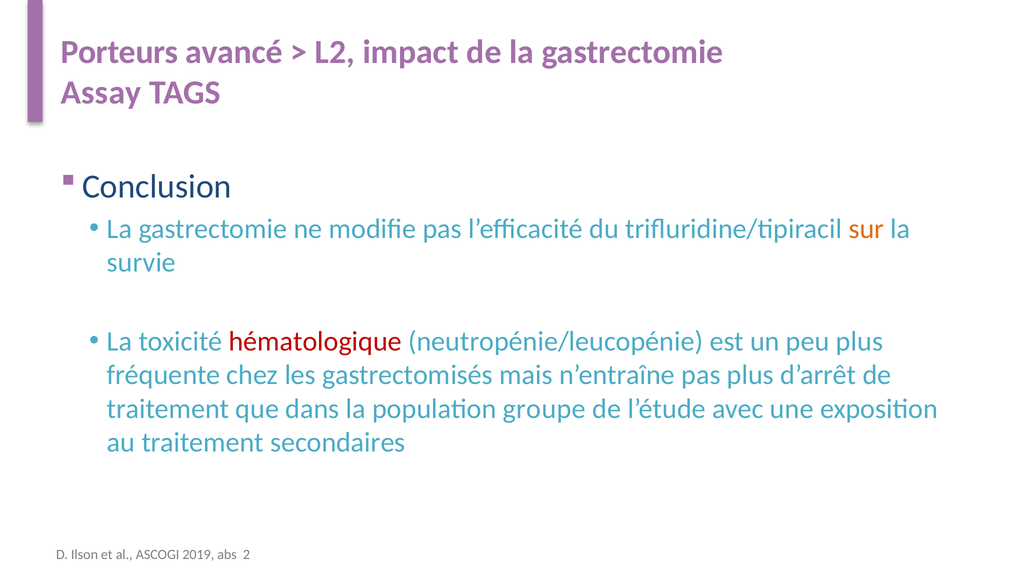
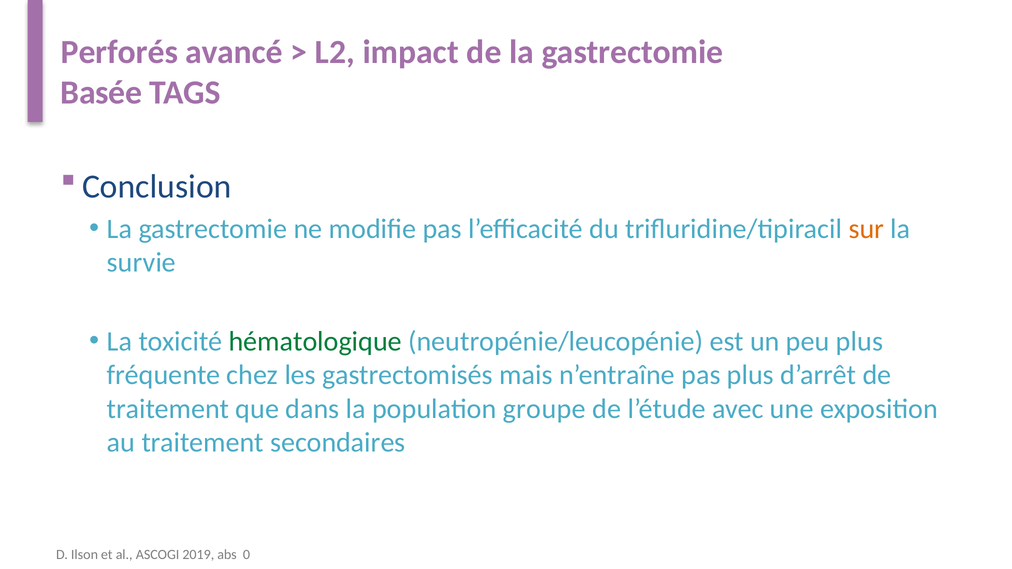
Porteurs: Porteurs -> Perforés
Assay: Assay -> Basée
hématologique colour: red -> green
2: 2 -> 0
